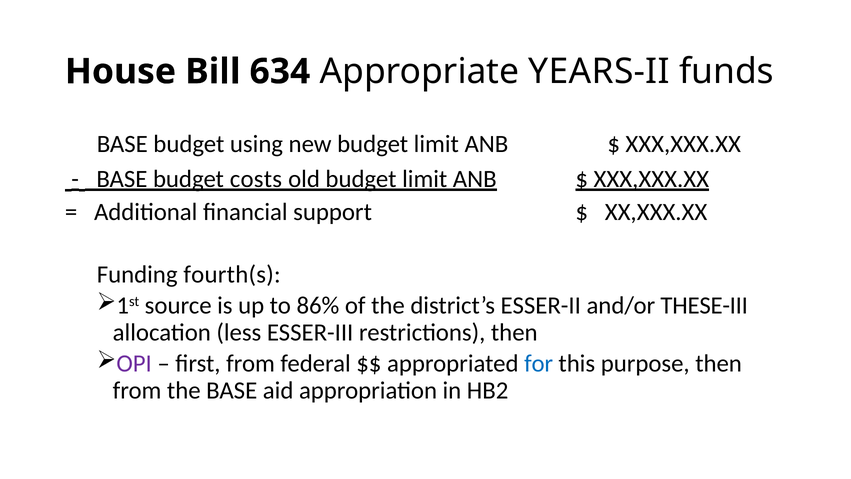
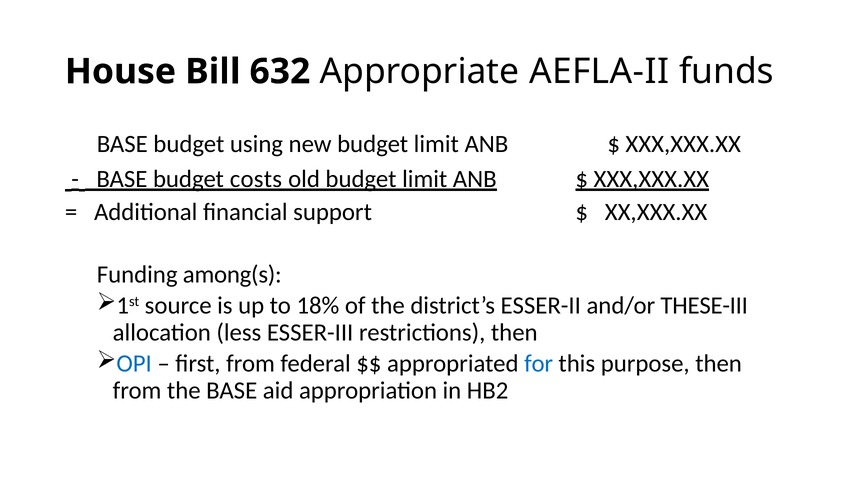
634: 634 -> 632
YEARS-II: YEARS-II -> AEFLA-II
fourth(s: fourth(s -> among(s
86%: 86% -> 18%
OPI colour: purple -> blue
